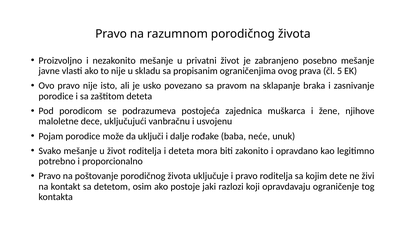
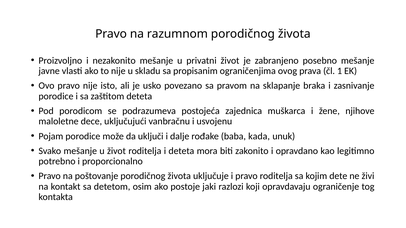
5: 5 -> 1
neće: neće -> kada
